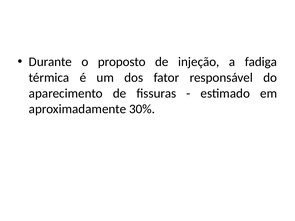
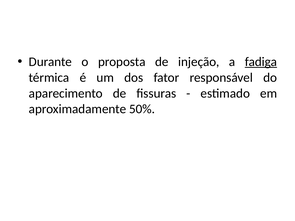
proposto: proposto -> proposta
fadiga underline: none -> present
30%: 30% -> 50%
